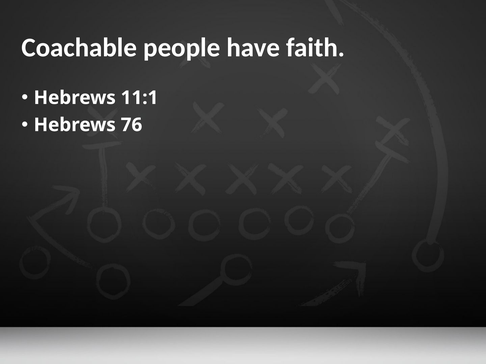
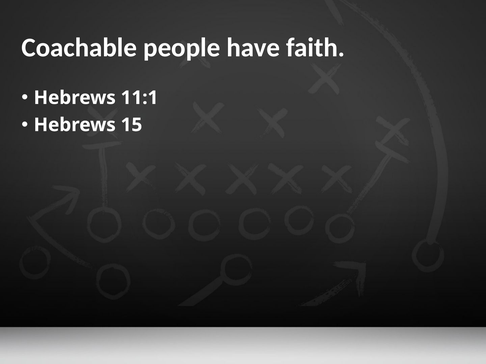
76: 76 -> 15
